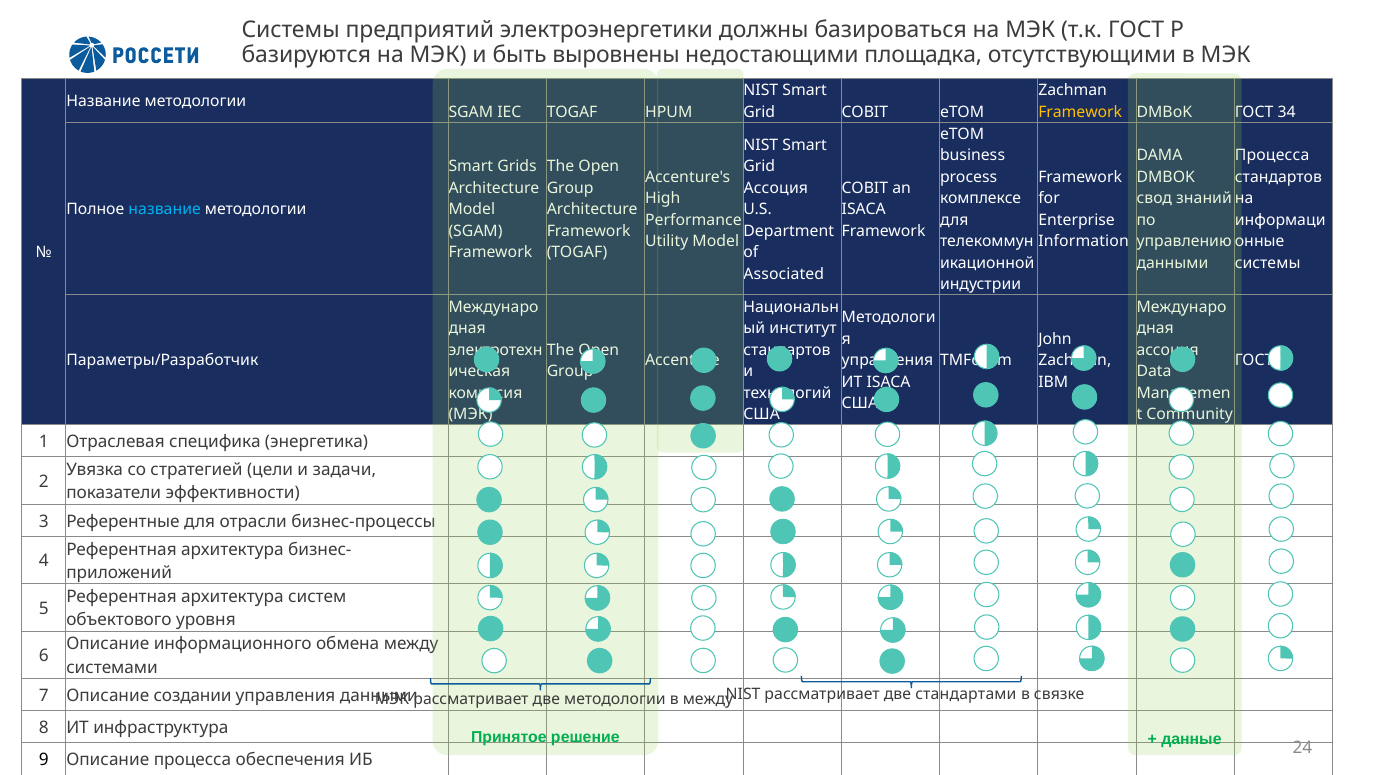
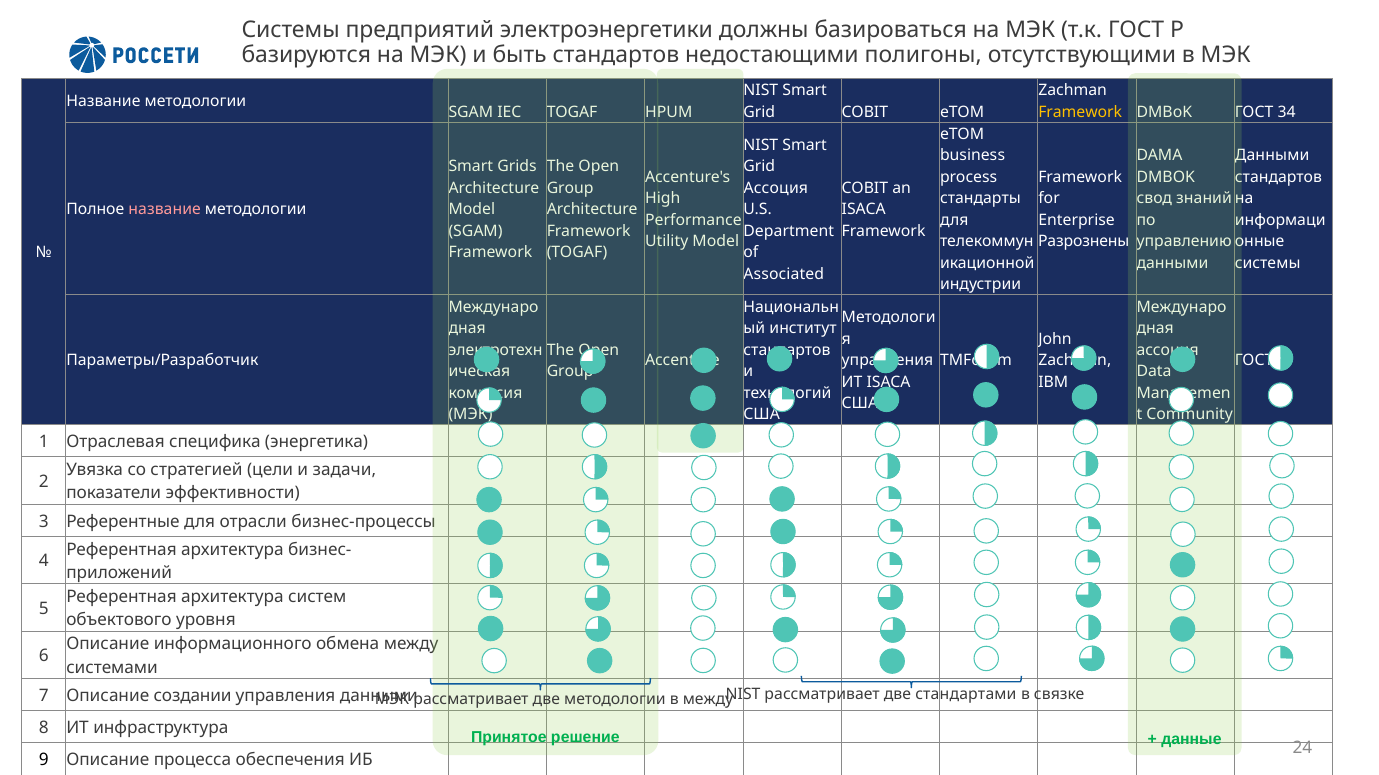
быть выровнены: выровнены -> стандартов
площадка: площадка -> полигоны
Процесса at (1272, 156): Процесса -> Данными
комплексе: комплексе -> стандарты
название at (165, 210) colour: light blue -> pink
Information: Information -> Разрознены
